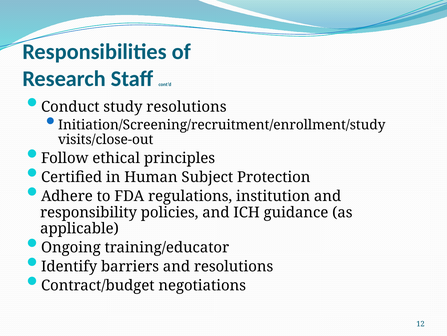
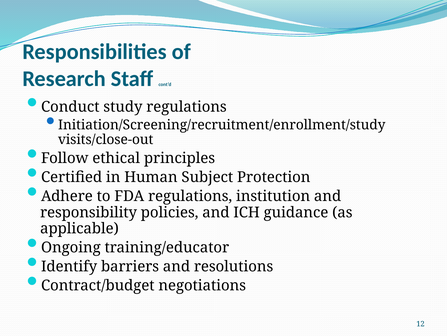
study resolutions: resolutions -> regulations
